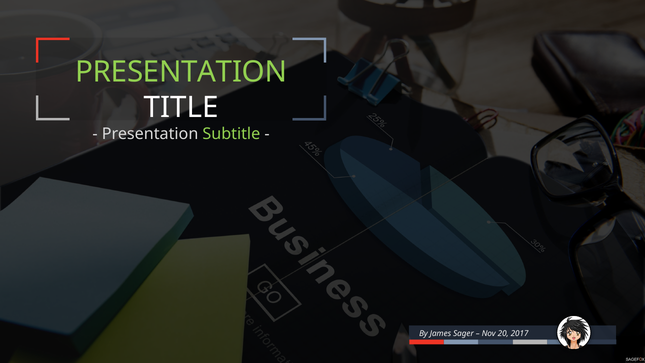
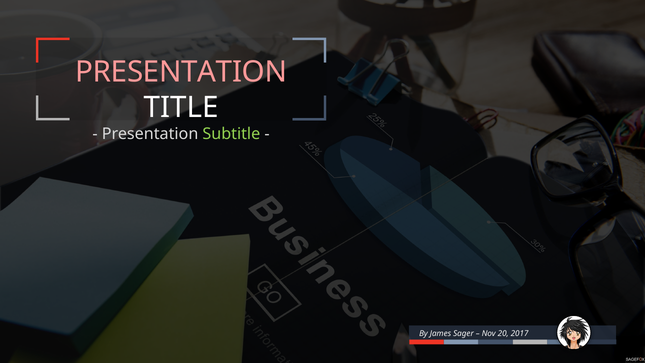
PRESENTATION at (181, 72) colour: light green -> pink
